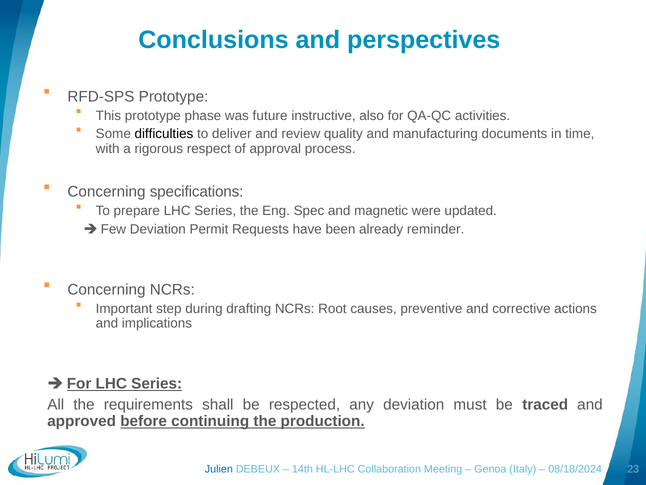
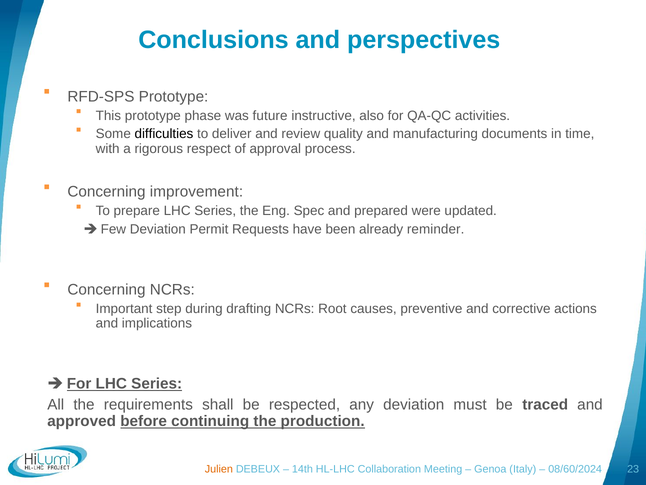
specifications: specifications -> improvement
magnetic: magnetic -> prepared
Julien colour: blue -> orange
08/18/2024: 08/18/2024 -> 08/60/2024
